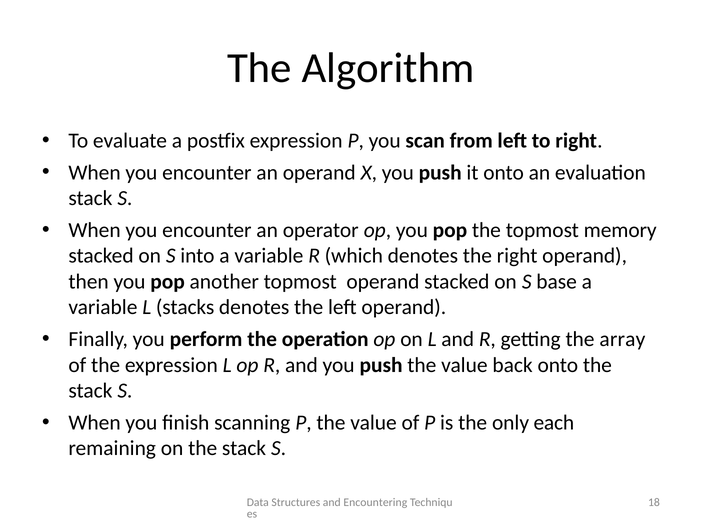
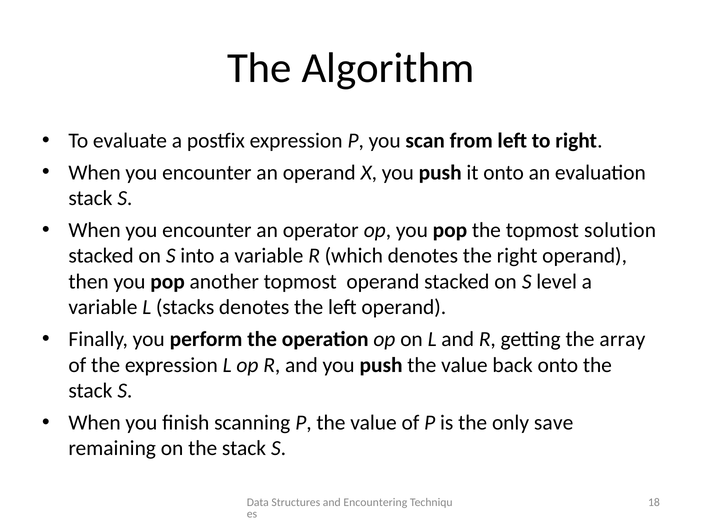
memory: memory -> solution
base: base -> level
each: each -> save
